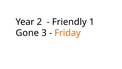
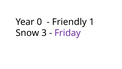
2: 2 -> 0
Gone: Gone -> Snow
Friday colour: orange -> purple
